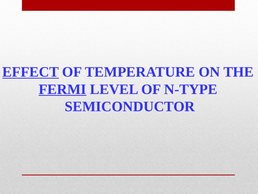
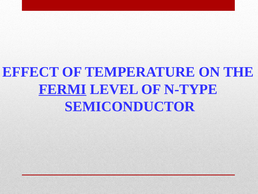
EFFECT underline: present -> none
